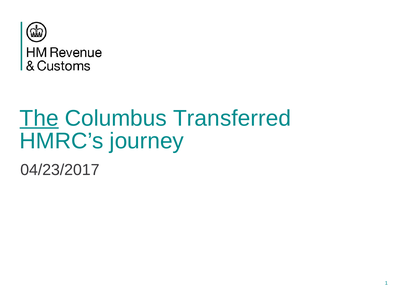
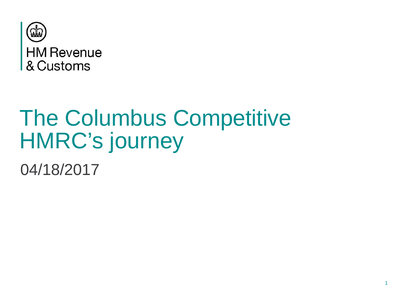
The underline: present -> none
Transferred: Transferred -> Competitive
04/23/2017: 04/23/2017 -> 04/18/2017
